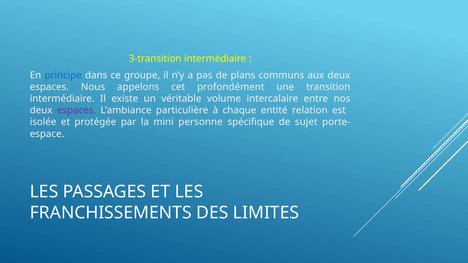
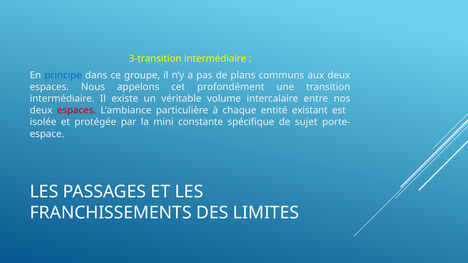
espaces at (77, 111) colour: purple -> red
relation: relation -> existant
personne: personne -> constante
